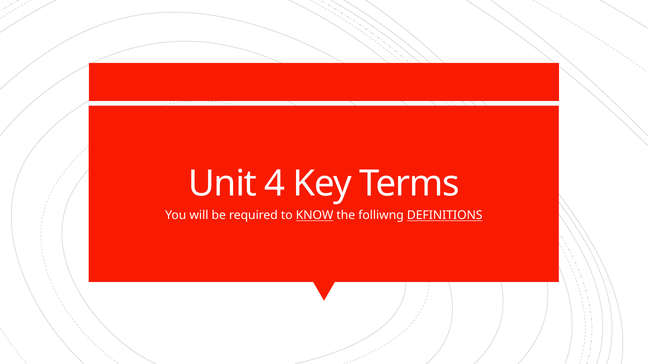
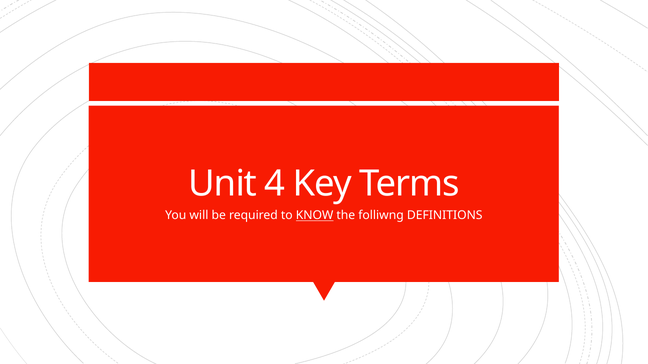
DEFINITIONS underline: present -> none
